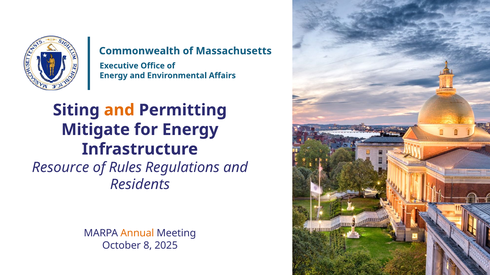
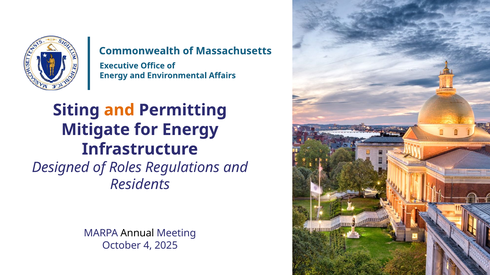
Resource: Resource -> Designed
Rules: Rules -> Roles
Annual colour: orange -> black
8: 8 -> 4
